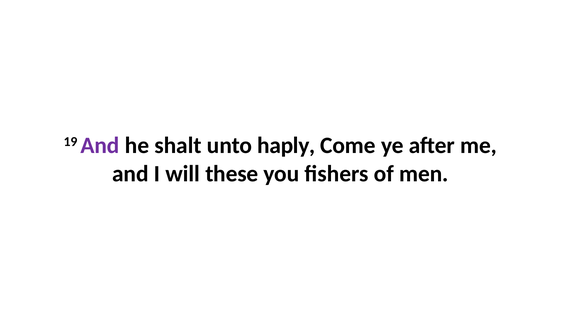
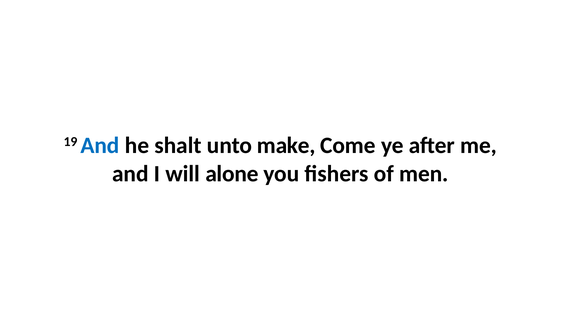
And at (100, 145) colour: purple -> blue
haply: haply -> make
these: these -> alone
